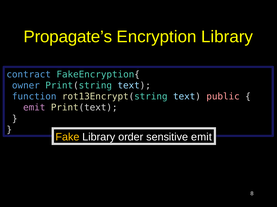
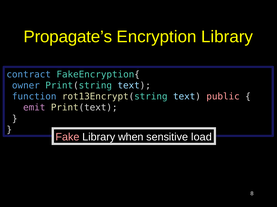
Fake colour: yellow -> pink
order: order -> when
sensitive emit: emit -> load
